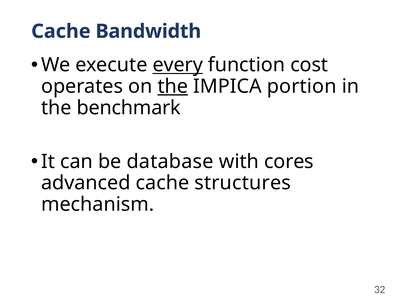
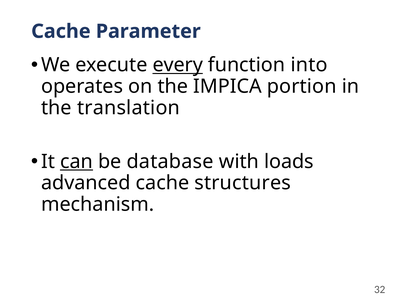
Bandwidth: Bandwidth -> Parameter
cost: cost -> into
the at (173, 86) underline: present -> none
benchmark: benchmark -> translation
can underline: none -> present
cores: cores -> loads
